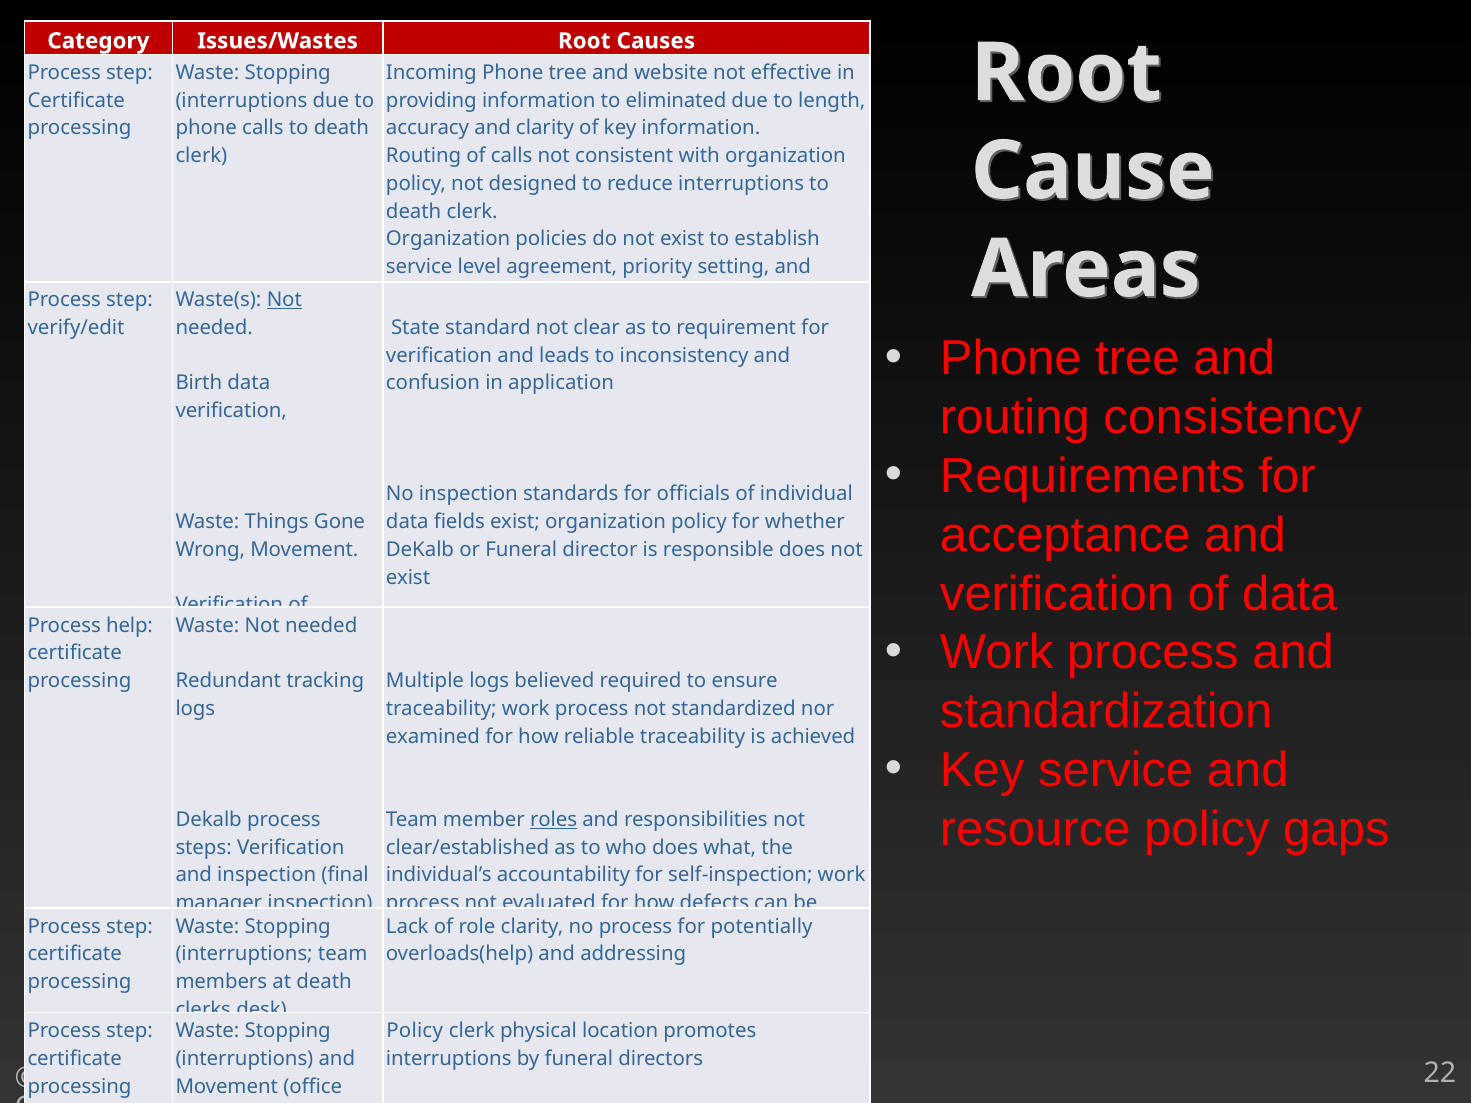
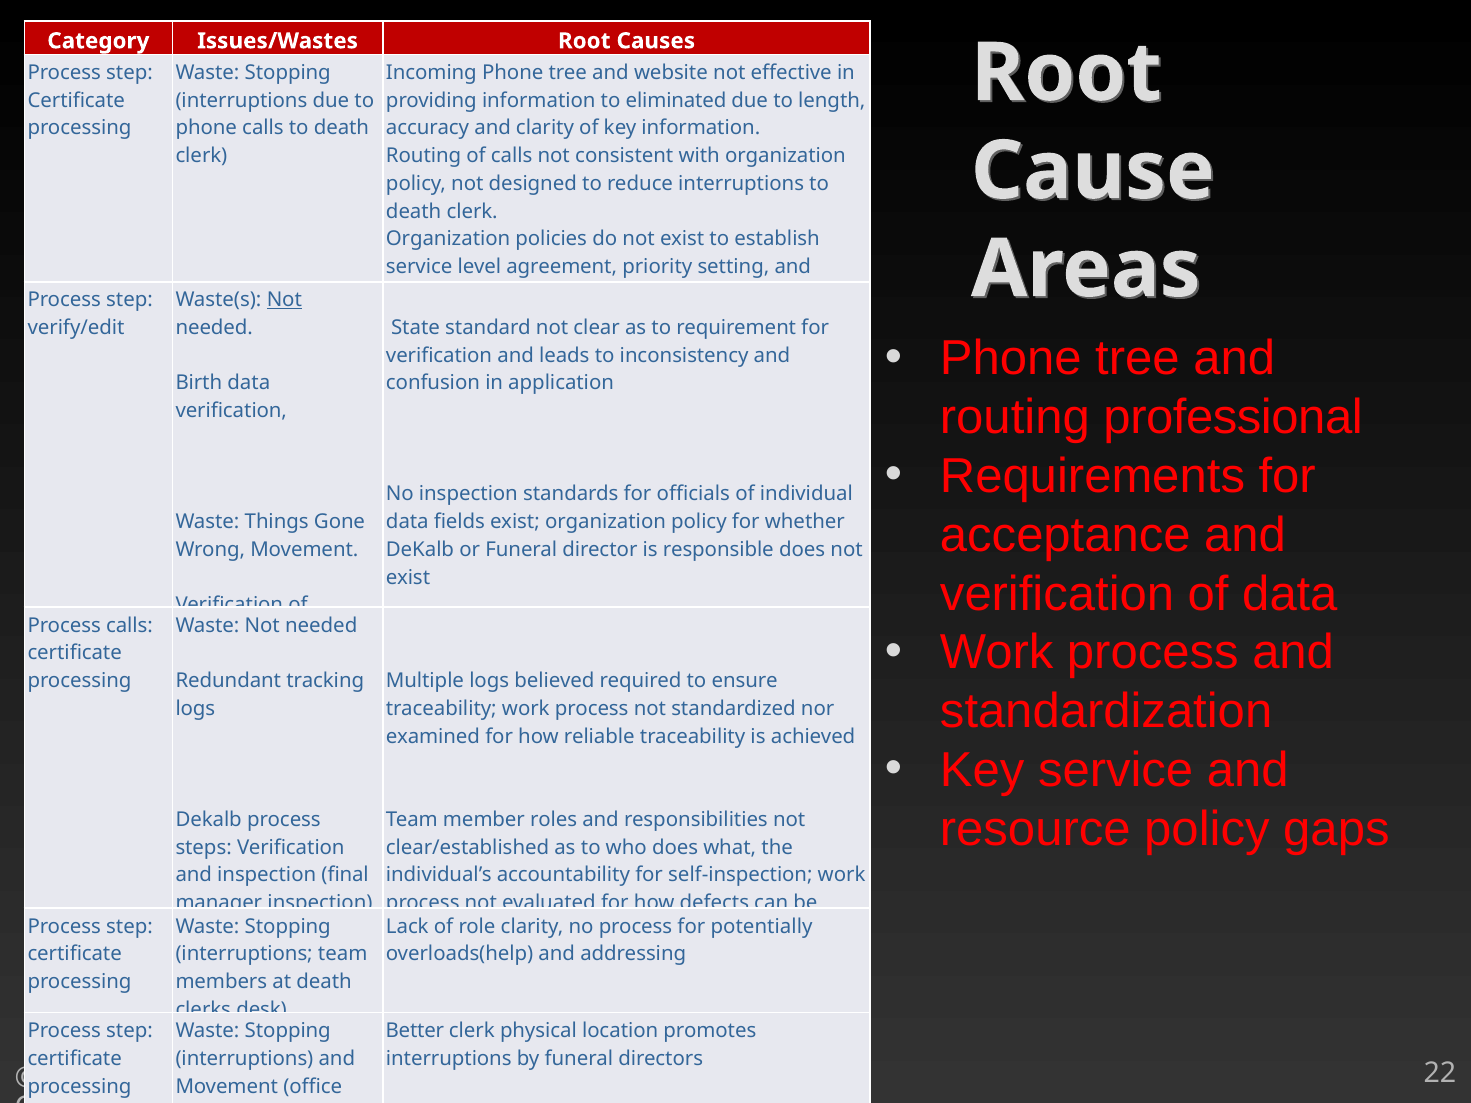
consistency: consistency -> professional
Process help: help -> calls
roles underline: present -> none
Policy at (415, 1031): Policy -> Better
